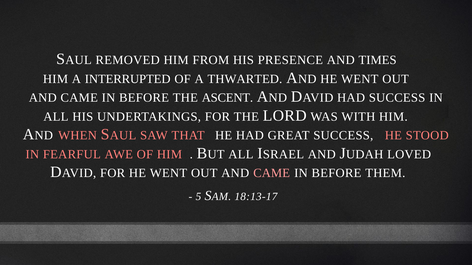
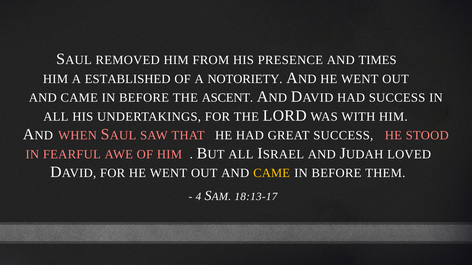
INTERRUPTED: INTERRUPTED -> ESTABLISHED
THWARTED: THWARTED -> NOTORIETY
CAME at (272, 173) colour: pink -> yellow
5: 5 -> 4
